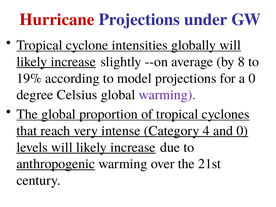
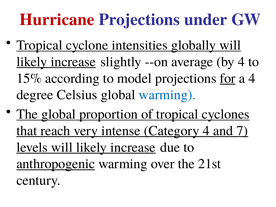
by 8: 8 -> 4
19%: 19% -> 15%
for underline: none -> present
a 0: 0 -> 4
warming at (167, 95) colour: purple -> blue
and 0: 0 -> 7
